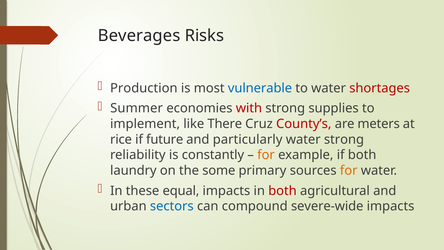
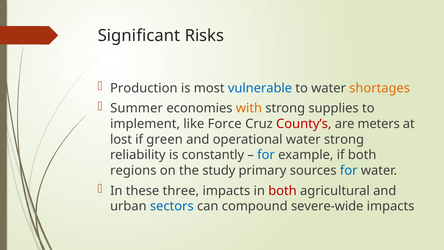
Beverages: Beverages -> Significant
shortages colour: red -> orange
with colour: red -> orange
There: There -> Force
rice: rice -> lost
future: future -> green
particularly: particularly -> operational
for at (266, 155) colour: orange -> blue
laundry: laundry -> regions
some: some -> study
for at (349, 170) colour: orange -> blue
equal: equal -> three
